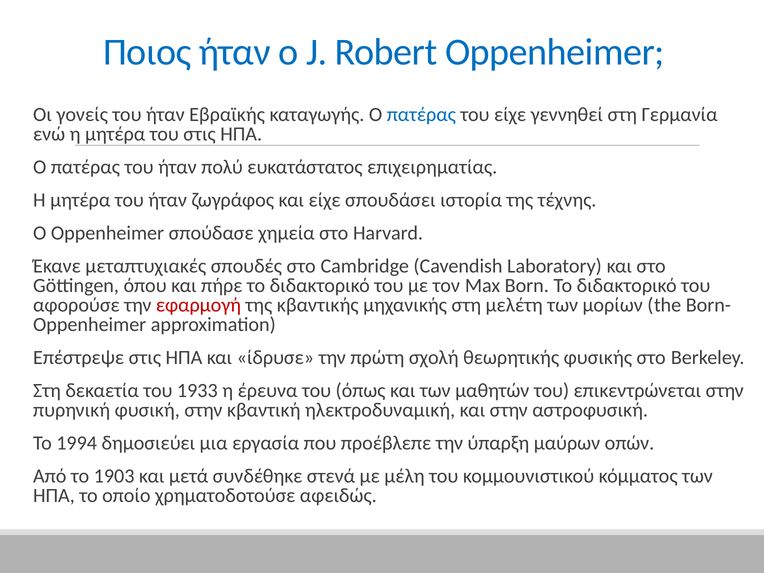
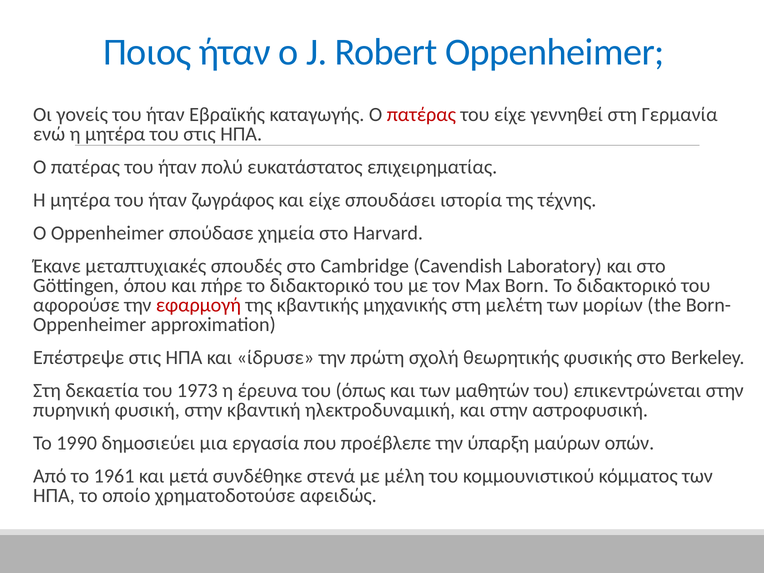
πατέρας at (421, 115) colour: blue -> red
1933: 1933 -> 1973
1994: 1994 -> 1990
1903: 1903 -> 1961
